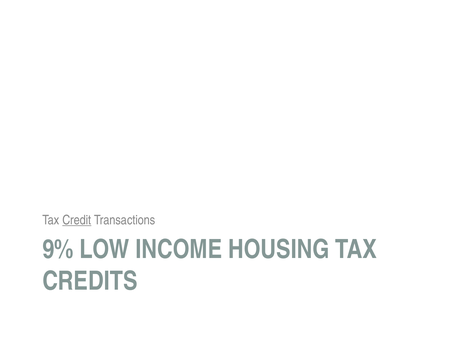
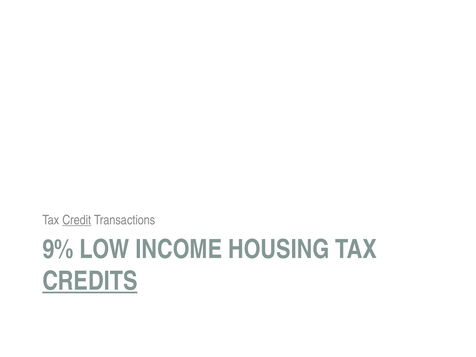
CREDITS underline: none -> present
